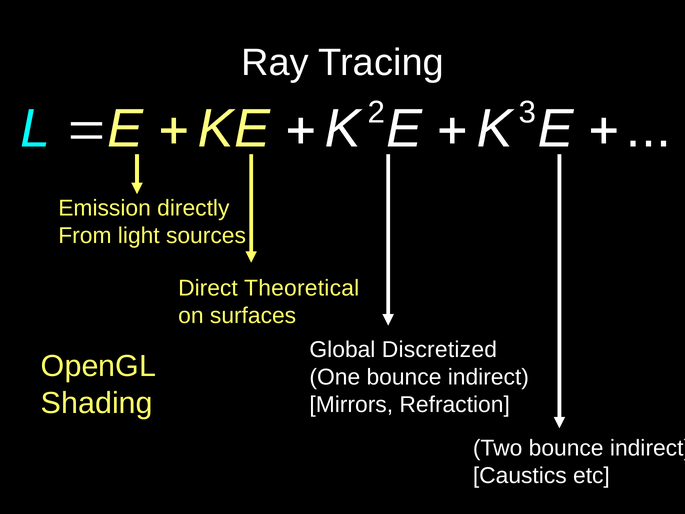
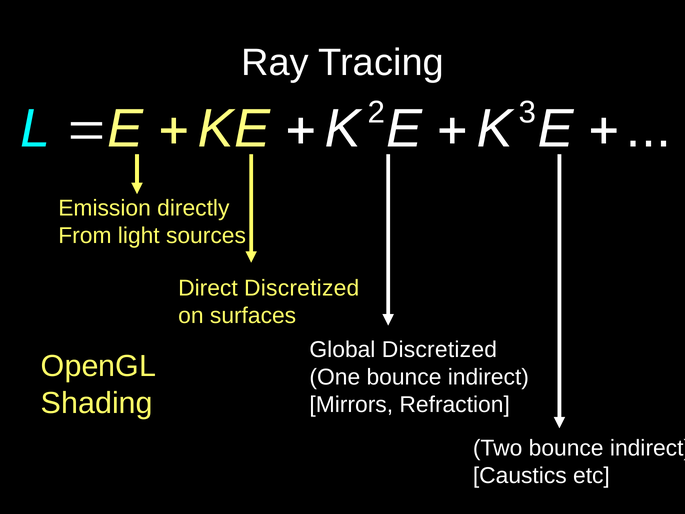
Direct Theoretical: Theoretical -> Discretized
